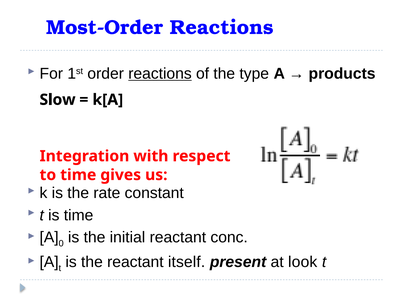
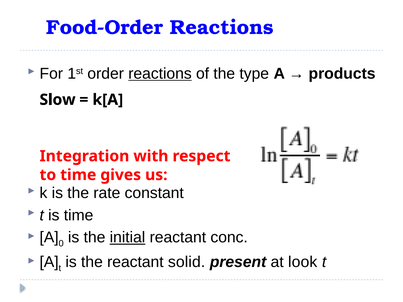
Most-Order: Most-Order -> Food-Order
initial underline: none -> present
itself: itself -> solid
